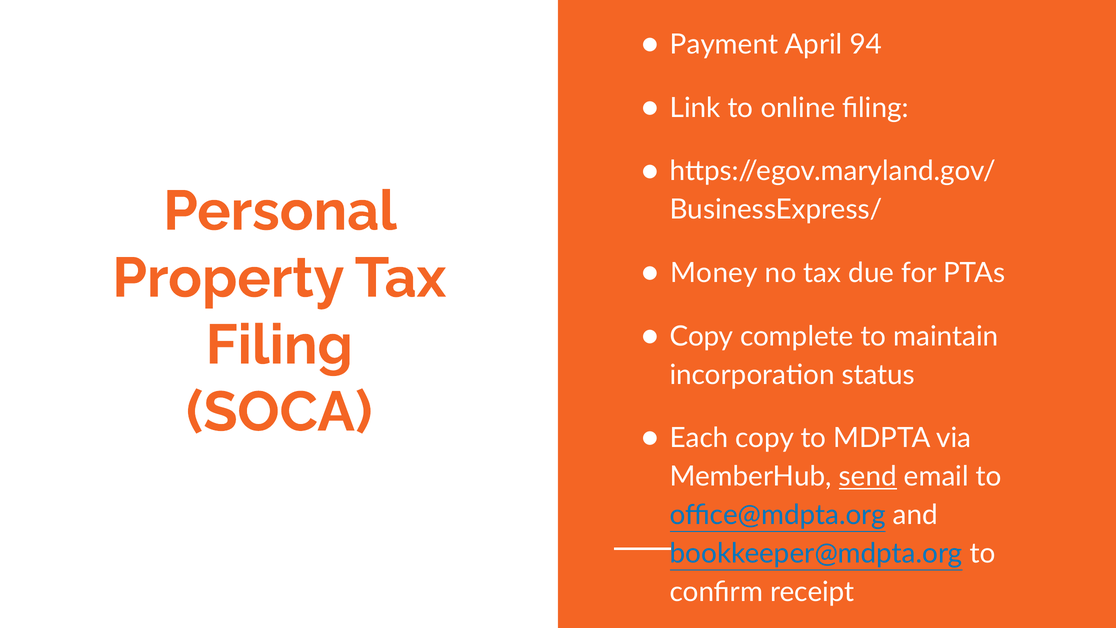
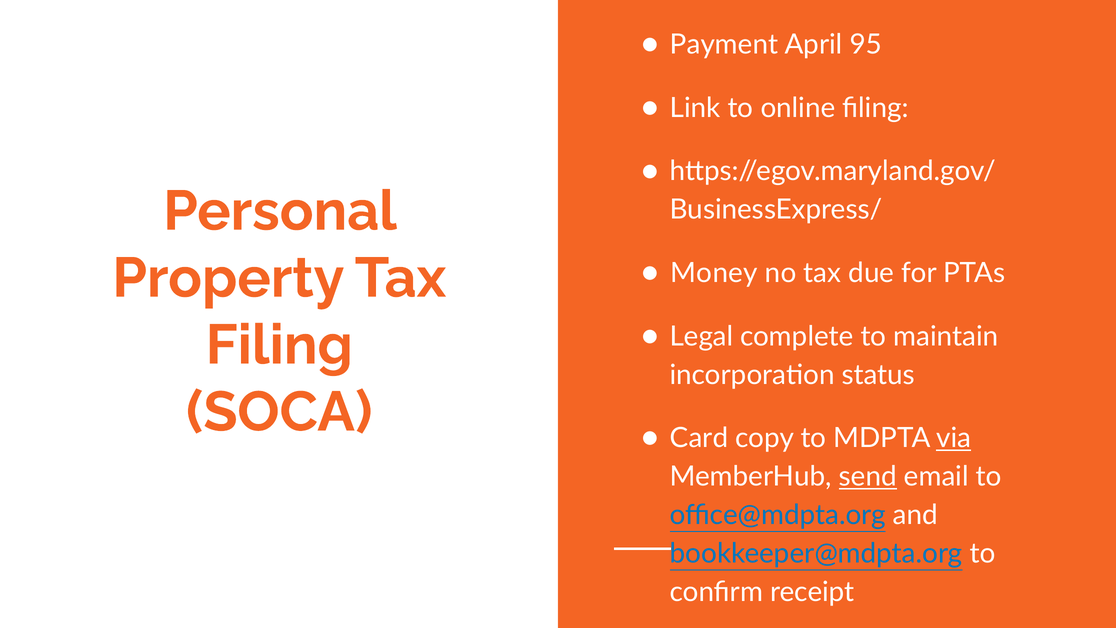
94: 94 -> 95
Copy at (702, 336): Copy -> Legal
Each: Each -> Card
via underline: none -> present
